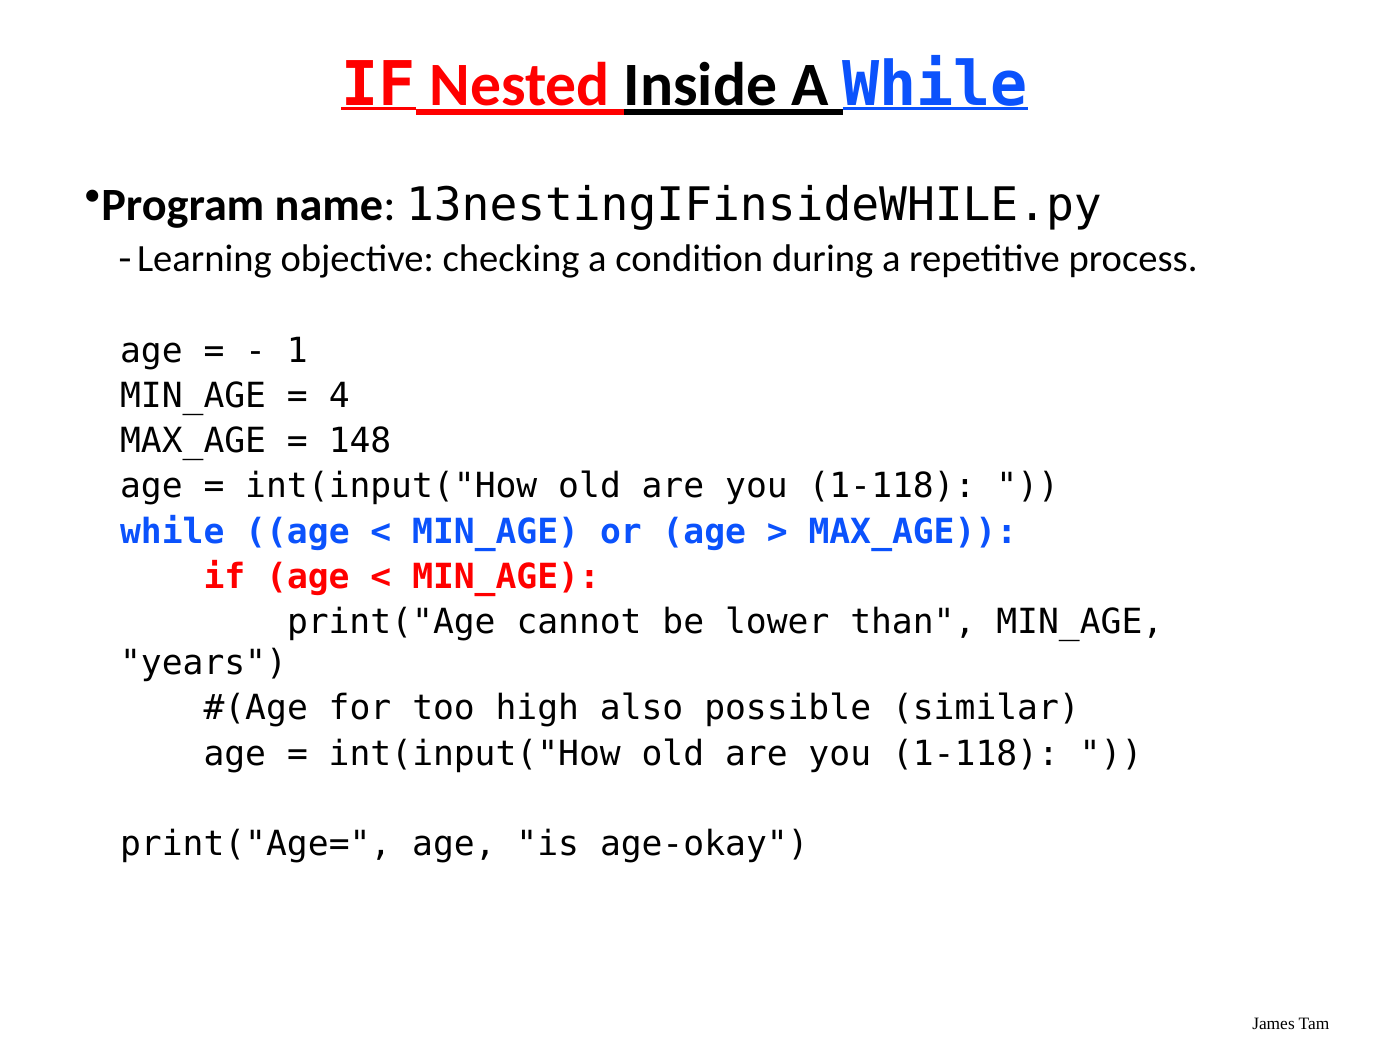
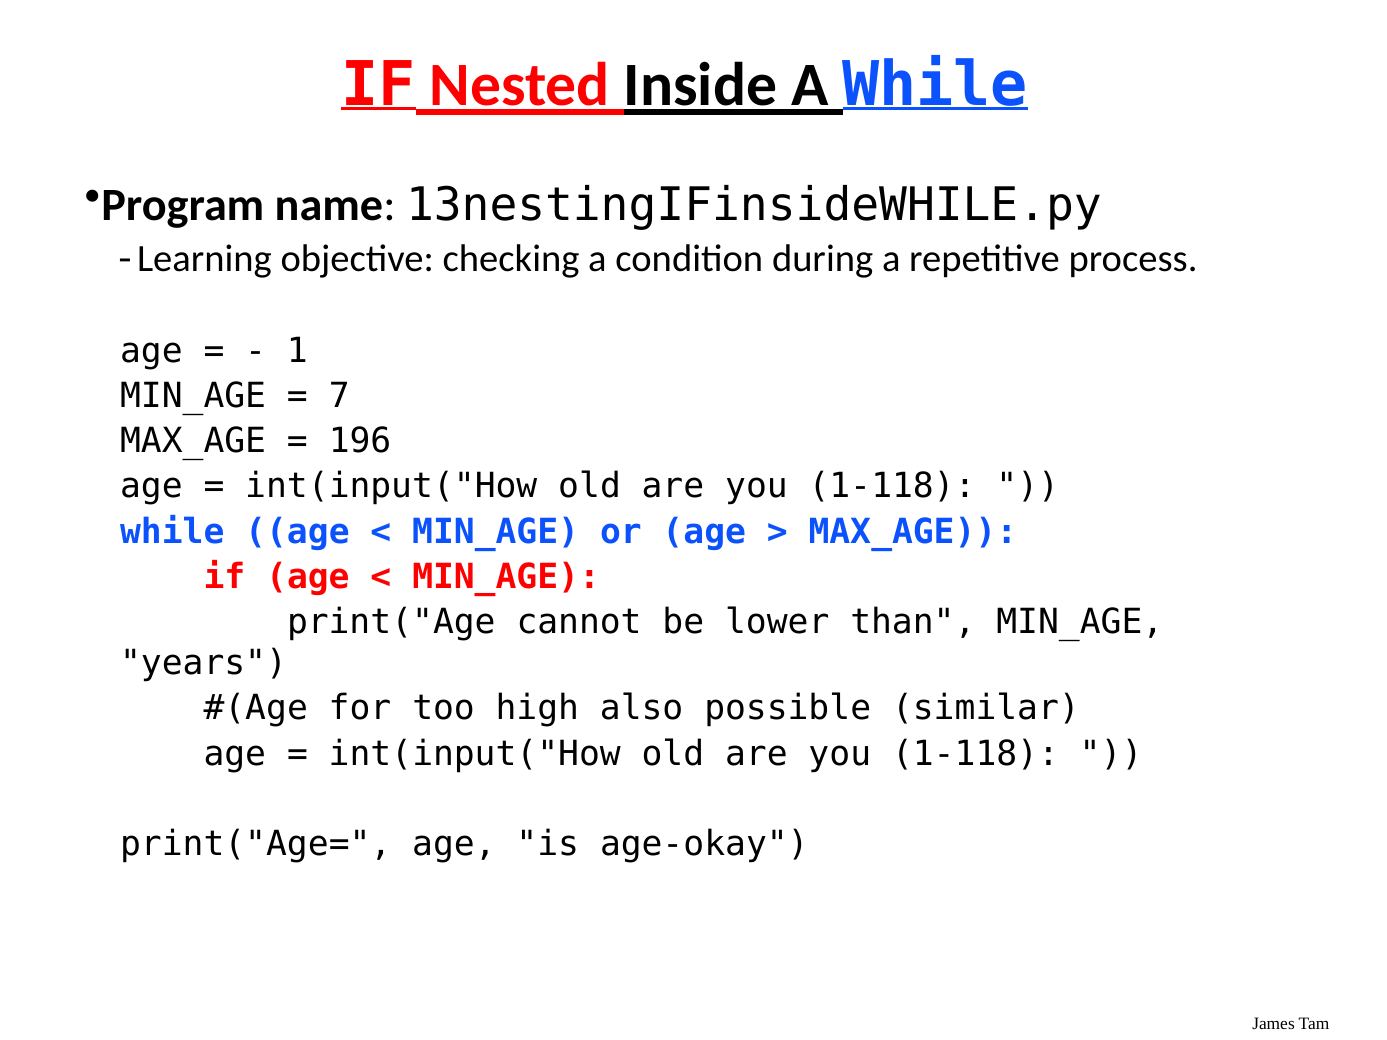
4: 4 -> 7
148: 148 -> 196
